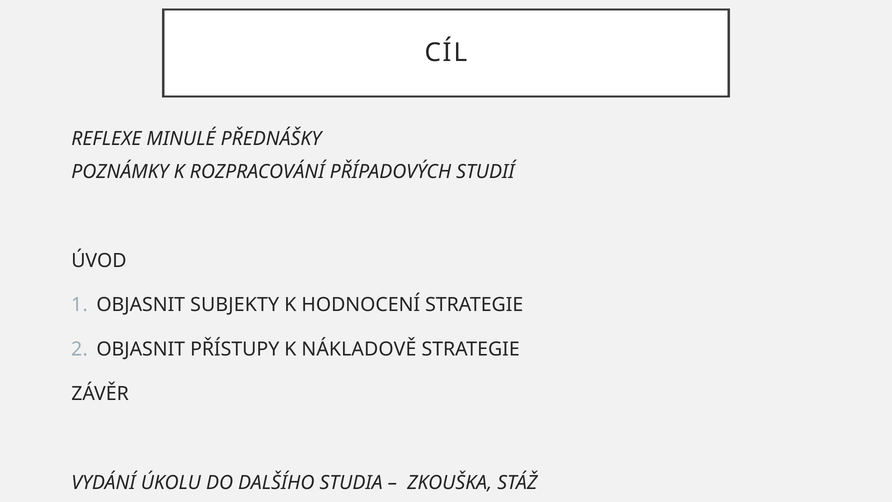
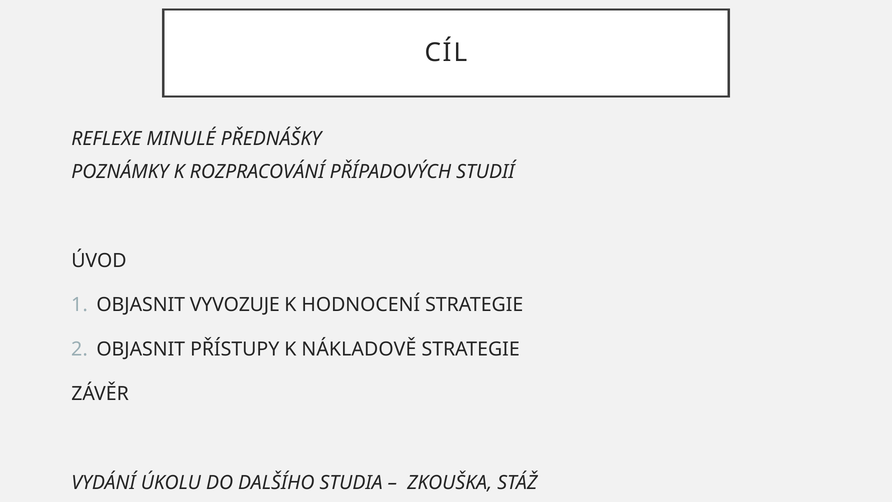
SUBJEKTY: SUBJEKTY -> VYVOZUJE
